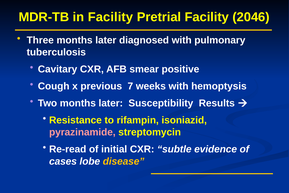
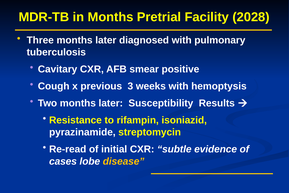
in Facility: Facility -> Months
2046: 2046 -> 2028
7: 7 -> 3
pyrazinamide colour: pink -> white
